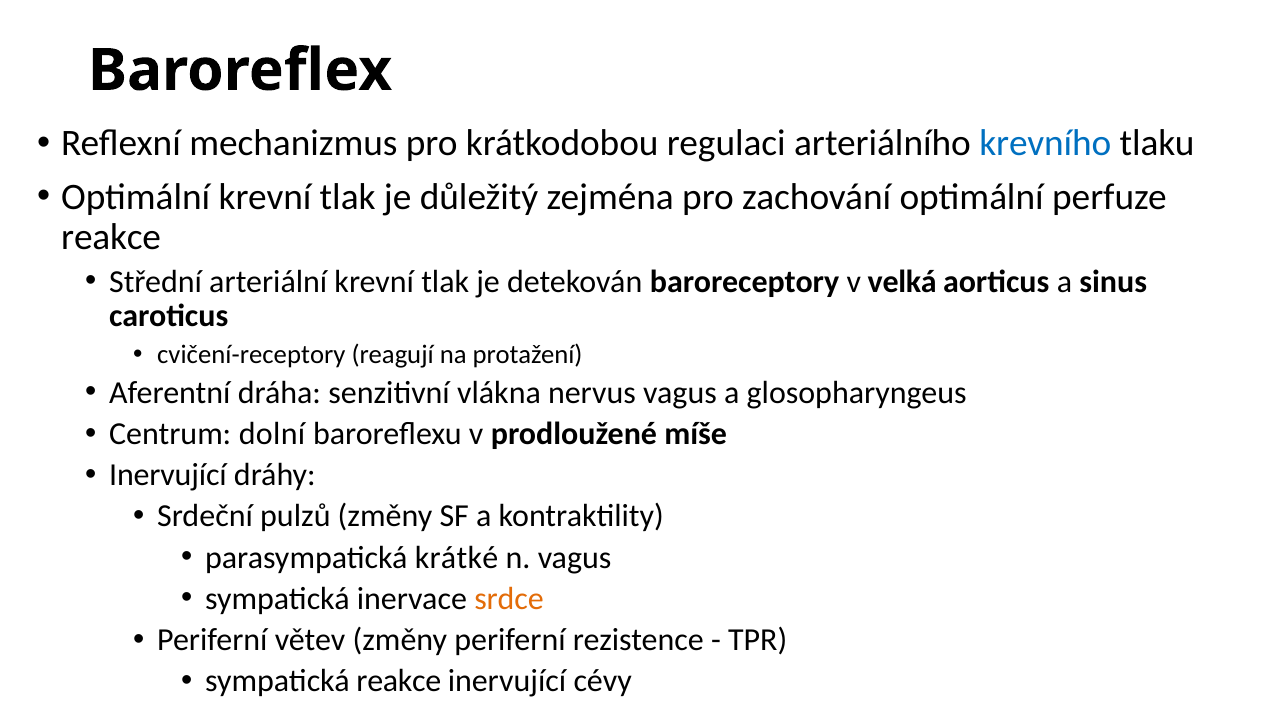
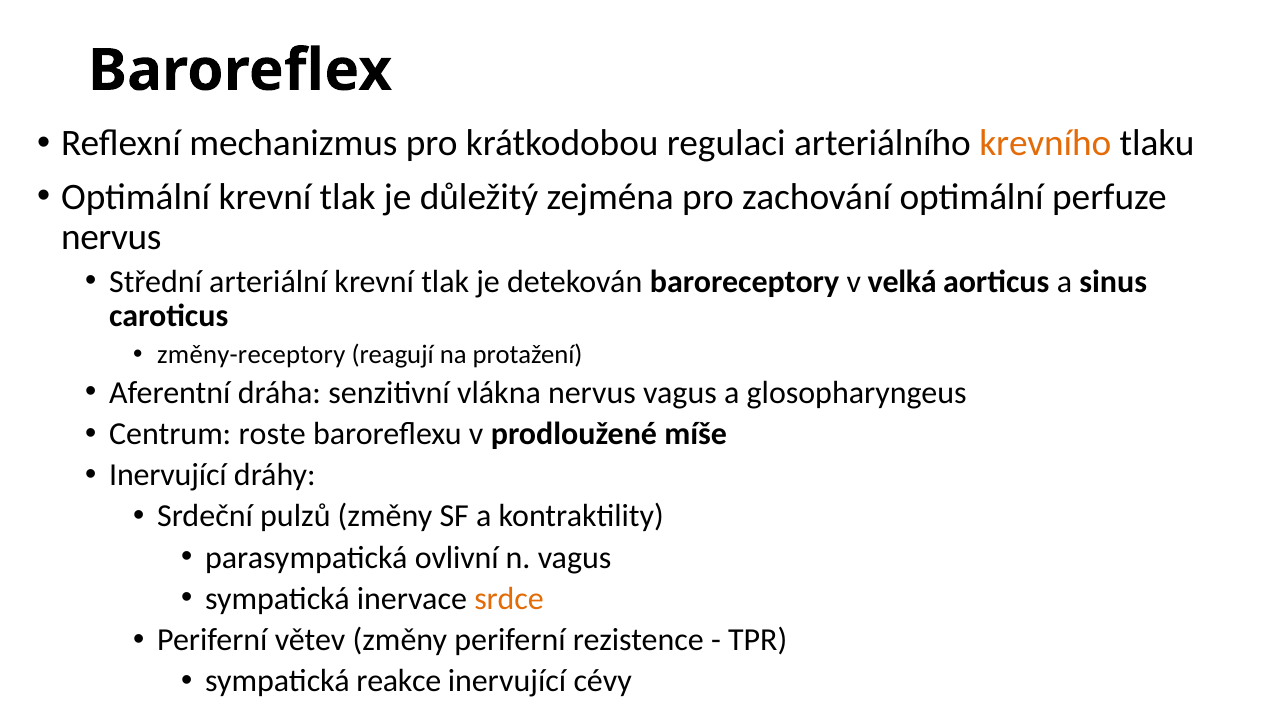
krevního colour: blue -> orange
reakce at (111, 237): reakce -> nervus
cvičení-receptory: cvičení-receptory -> změny-receptory
dolní: dolní -> roste
krátké: krátké -> ovlivní
